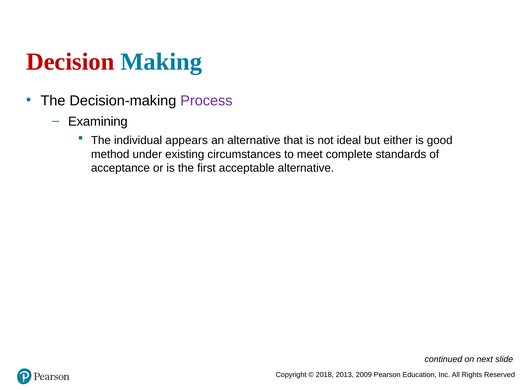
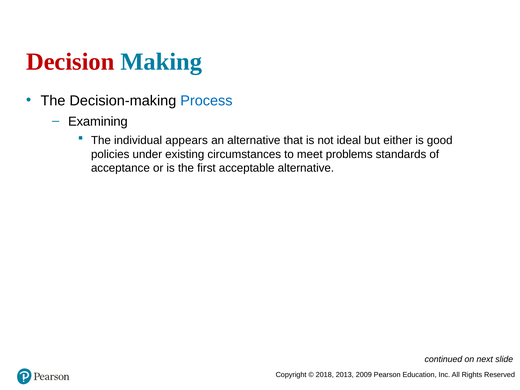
Process colour: purple -> blue
method: method -> policies
complete: complete -> problems
